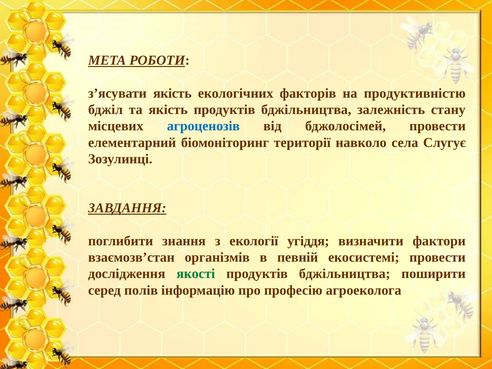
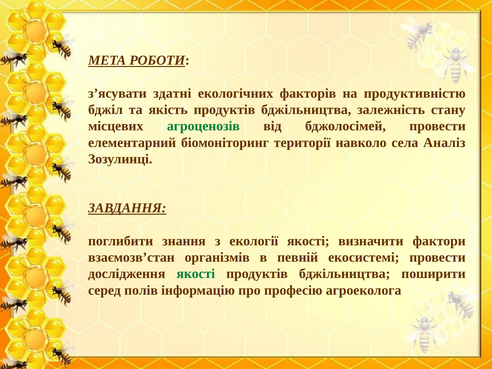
з’ясувати якість: якість -> здатні
агроценозів colour: blue -> green
Слугує: Слугує -> Аналіз
екології угіддя: угіддя -> якості
